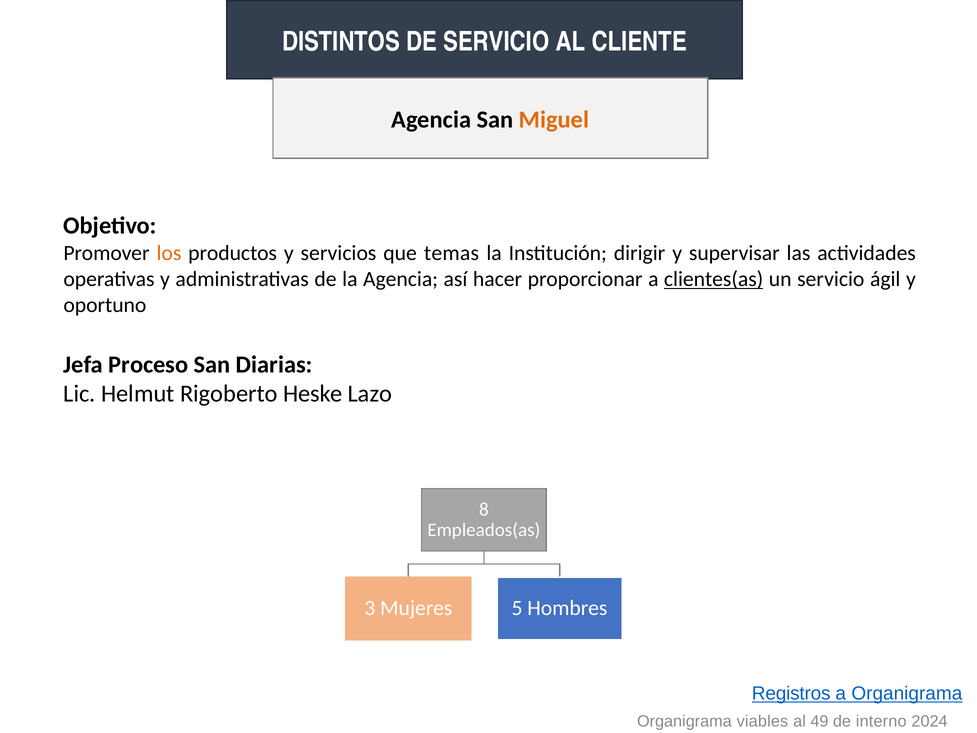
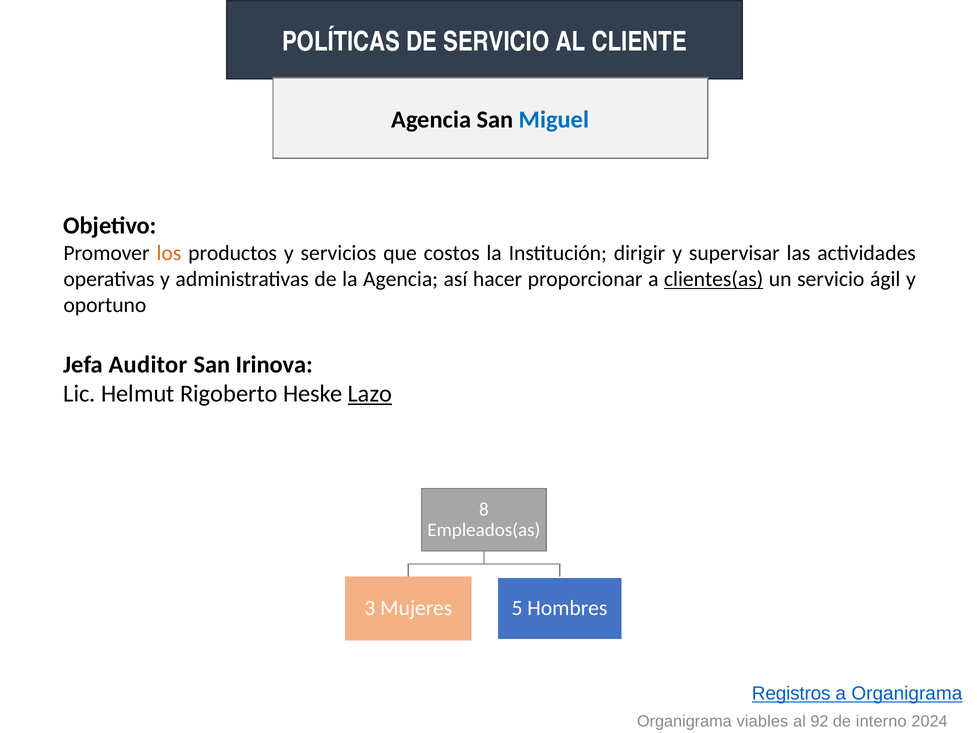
DISTINTOS: DISTINTOS -> POLÍTICAS
Miguel colour: orange -> blue
temas: temas -> costos
Proceso: Proceso -> Auditor
Diarias: Diarias -> Irinova
Lazo underline: none -> present
49: 49 -> 92
